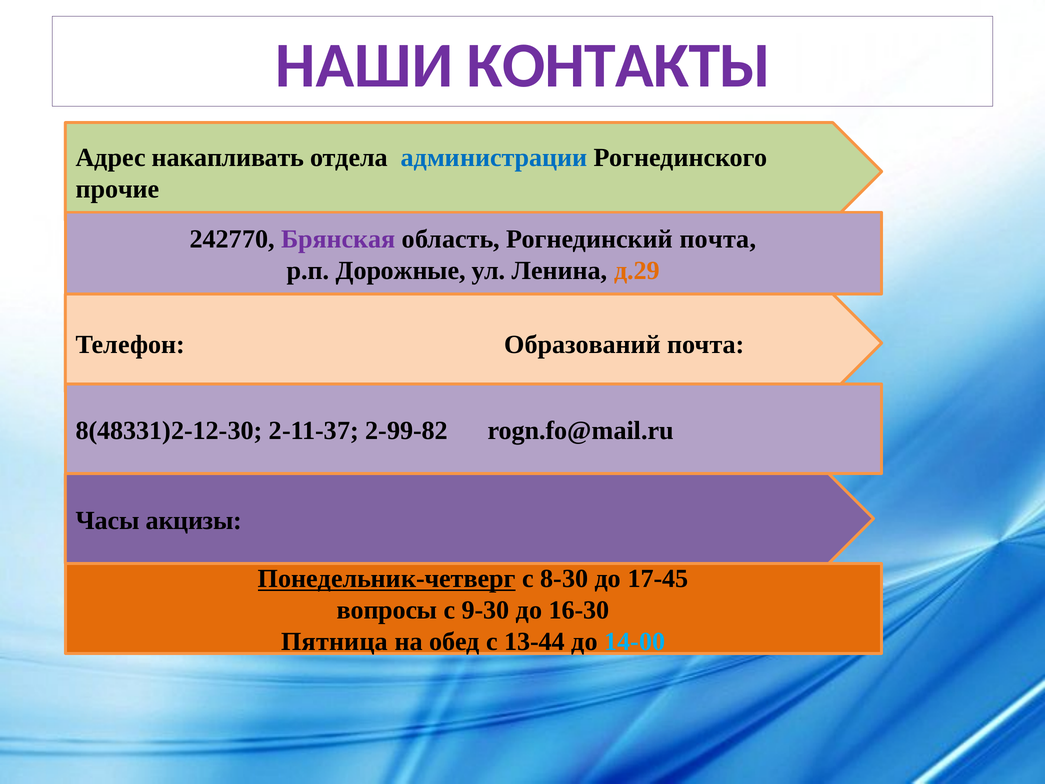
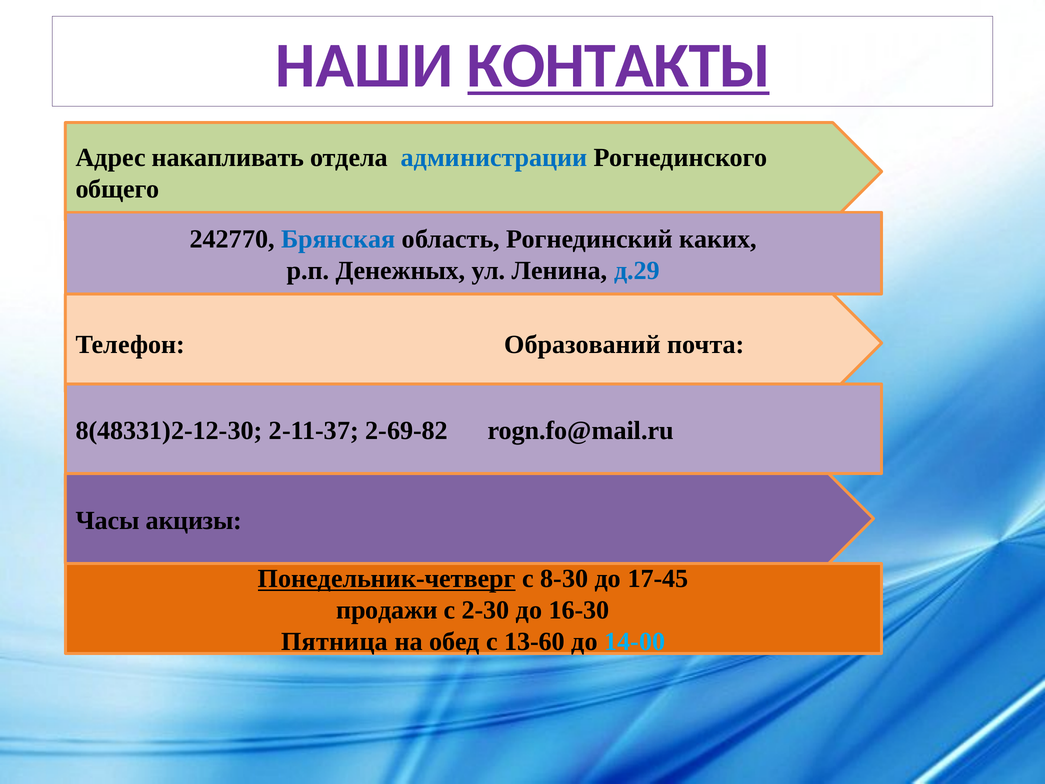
КОНТАКТЫ underline: none -> present
прочие: прочие -> общего
Брянская colour: purple -> blue
Рогнединский почта: почта -> каких
Дорожные: Дорожные -> Денежных
д.29 colour: orange -> blue
2-99-82: 2-99-82 -> 2-69-82
вопросы: вопросы -> продажи
9-30: 9-30 -> 2-30
13-44: 13-44 -> 13-60
